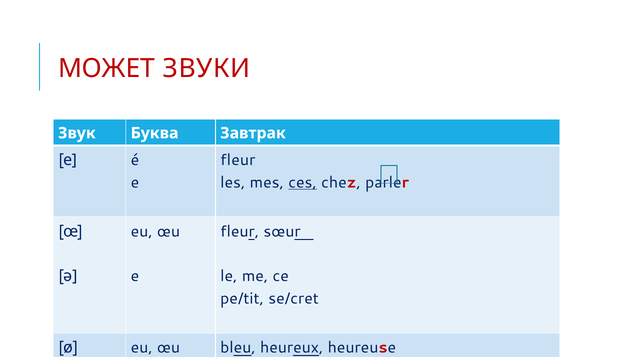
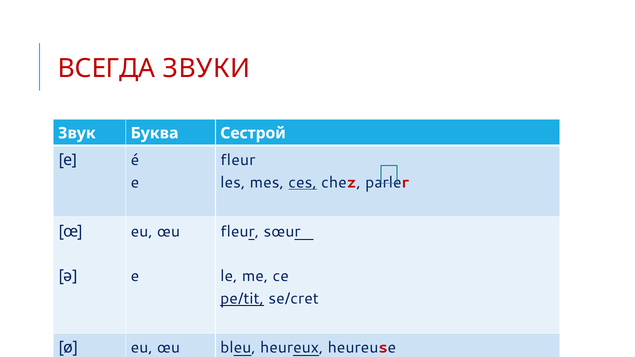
МОЖЕТ: МОЖЕТ -> ВСЕГДА
Завтрак: Завтрак -> Сестрой
pe/tit underline: none -> present
